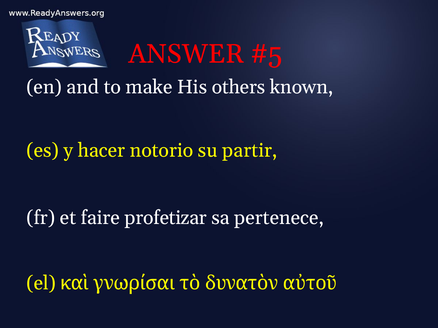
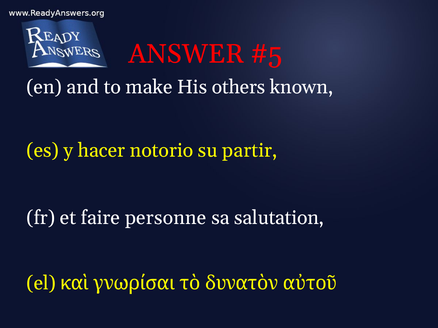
profetizar: profetizar -> personne
pertenece: pertenece -> salutation
